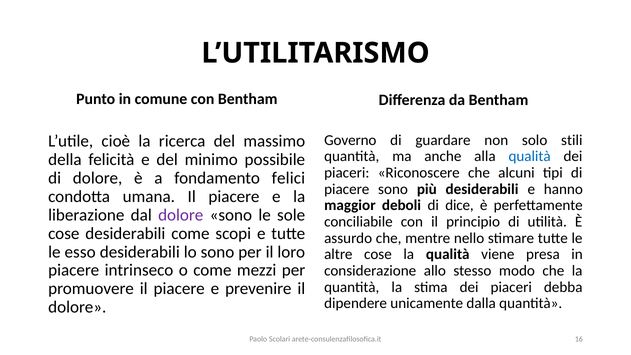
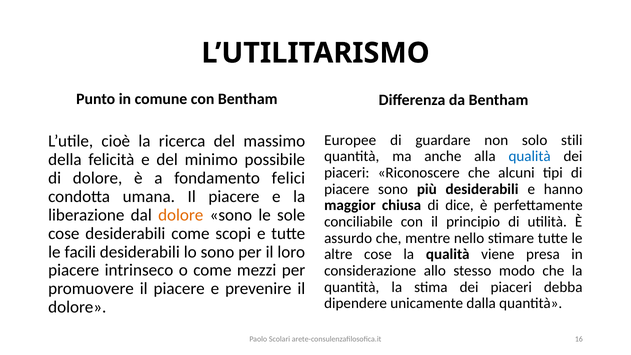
Governo: Governo -> Europee
deboli: deboli -> chiusa
dolore at (181, 215) colour: purple -> orange
esso: esso -> facili
